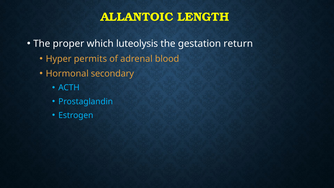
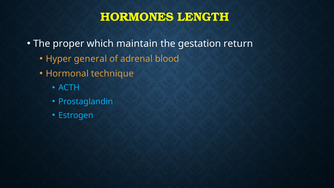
ALLANTOIC: ALLANTOIC -> HORMONES
luteolysis: luteolysis -> maintain
permits: permits -> general
secondary: secondary -> technique
